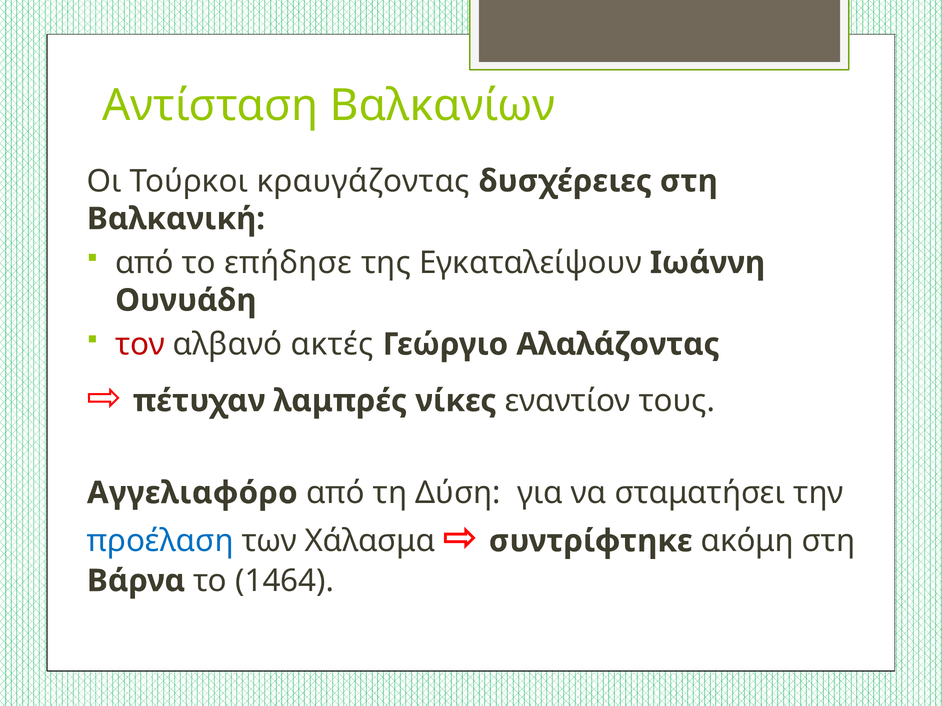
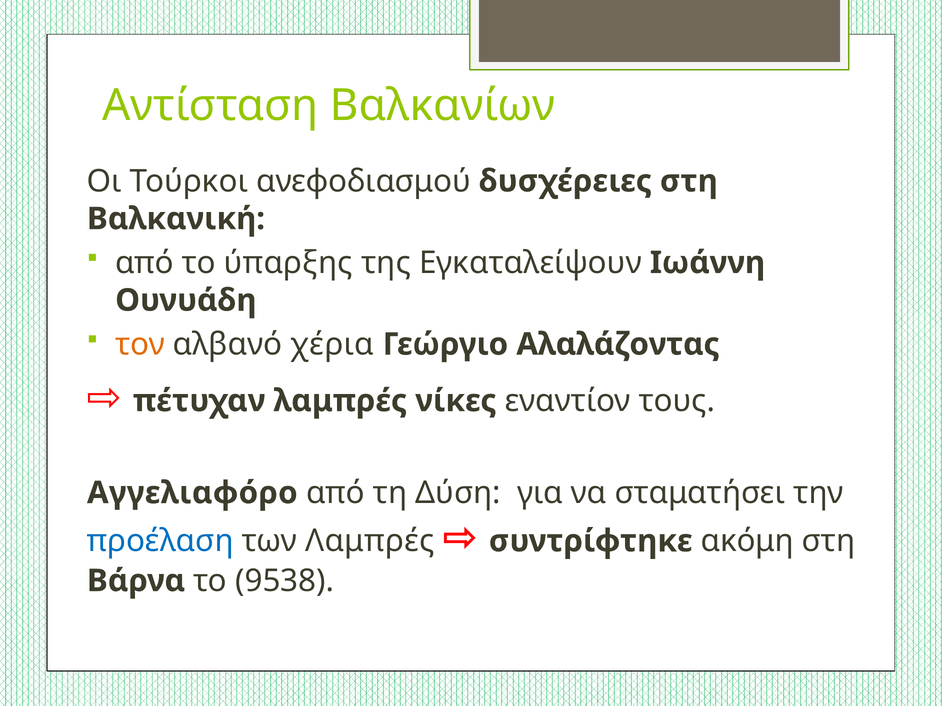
κραυγάζοντας: κραυγάζοντας -> ανεφοδιασμού
επήδησε: επήδησε -> ύπαρξης
τον colour: red -> orange
ακτές: ακτές -> χέρια
των Χάλασμα: Χάλασμα -> Λαμπρές
1464: 1464 -> 9538
